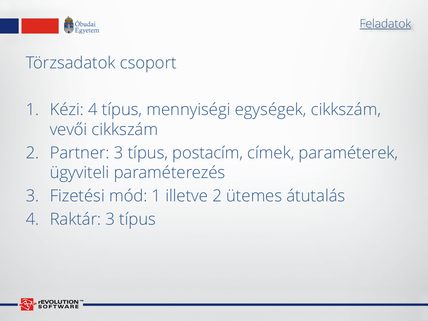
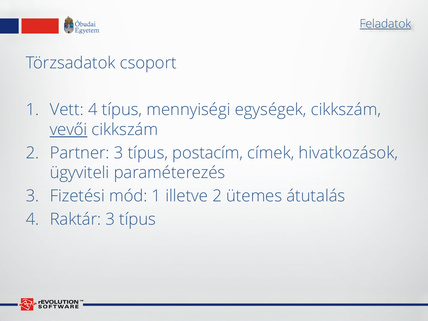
Kézi: Kézi -> Vett
vevői underline: none -> present
paraméterek: paraméterek -> hivatkozások
